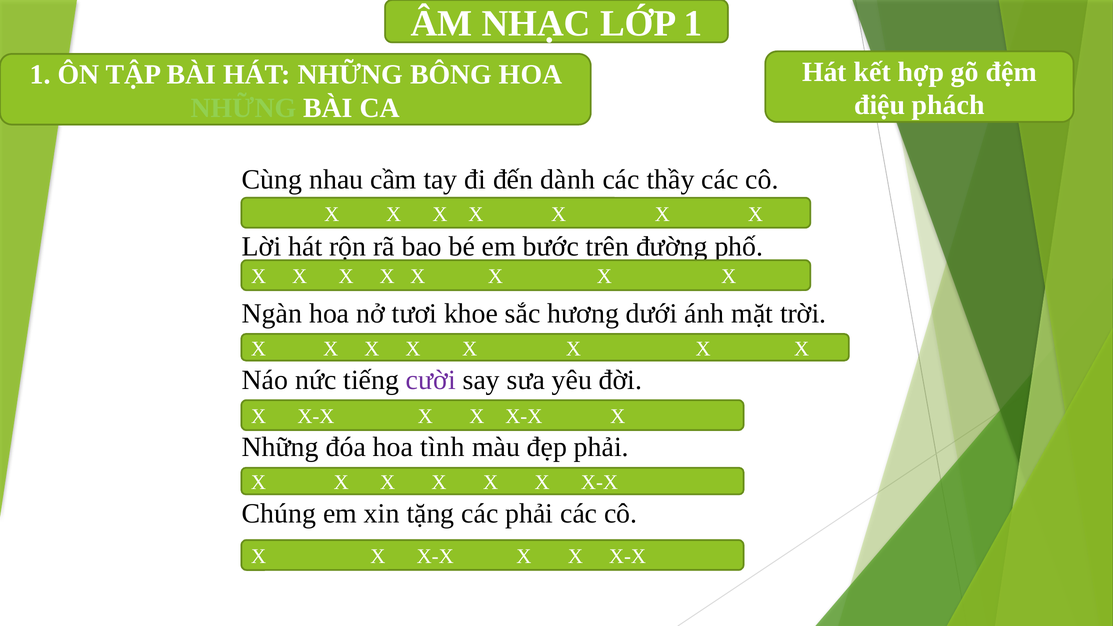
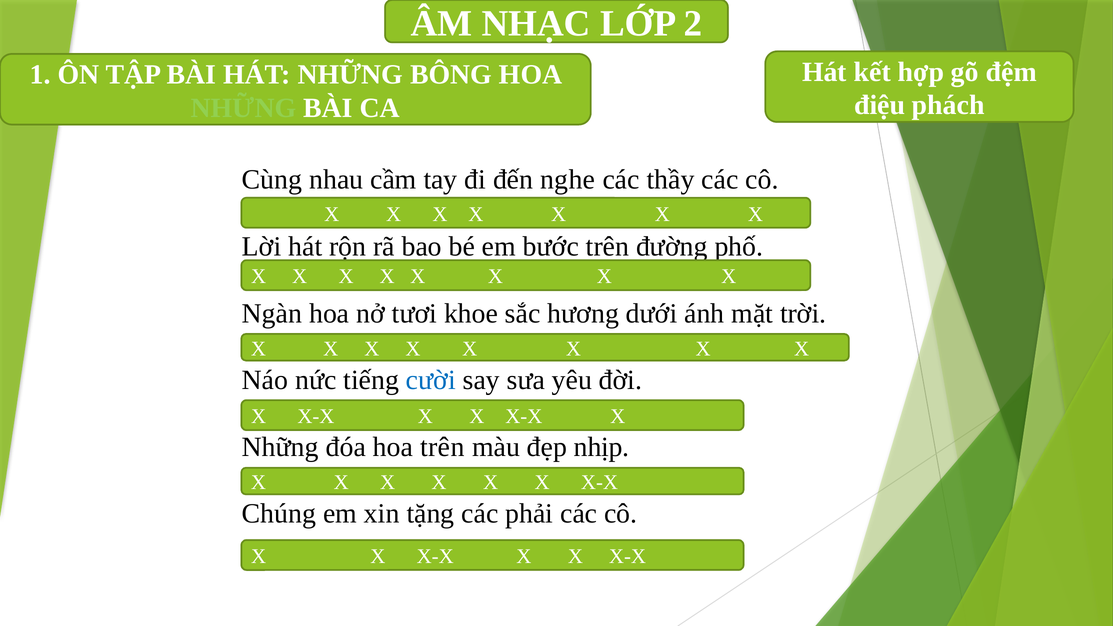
LỚP 1: 1 -> 2
dành: dành -> nghe
cười colour: purple -> blue
hoa tình: tình -> trên
đẹp phải: phải -> nhịp
